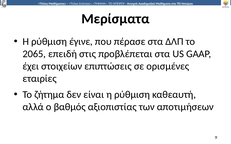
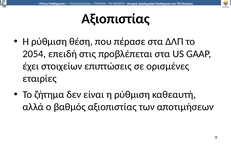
Μερίσματα at (115, 19): Μερίσματα -> Αξιοπιστίας
έγινε: έγινε -> θέση
2065: 2065 -> 2054
